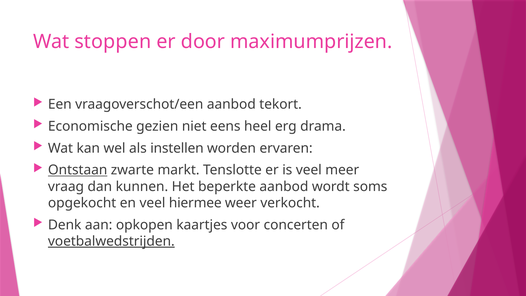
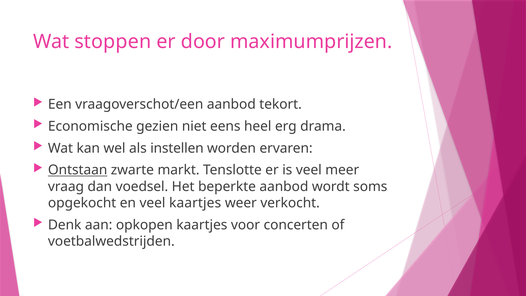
kunnen: kunnen -> voedsel
veel hiermee: hiermee -> kaartjes
voetbalwedstrijden underline: present -> none
